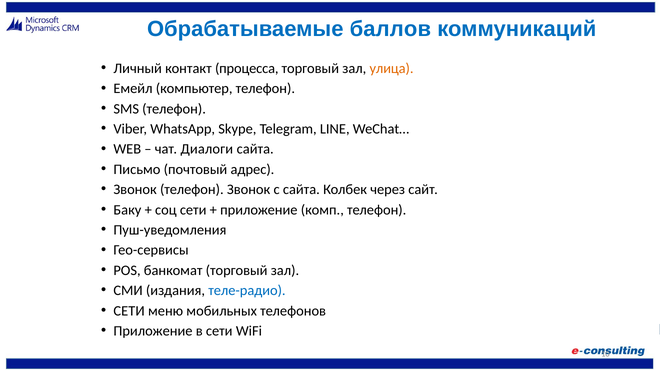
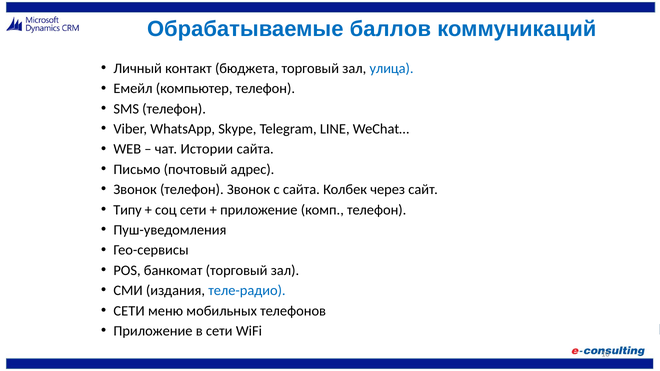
процесса: процесса -> бюджета
улица colour: orange -> blue
Диалоги: Диалоги -> Истории
Баку: Баку -> Типу
